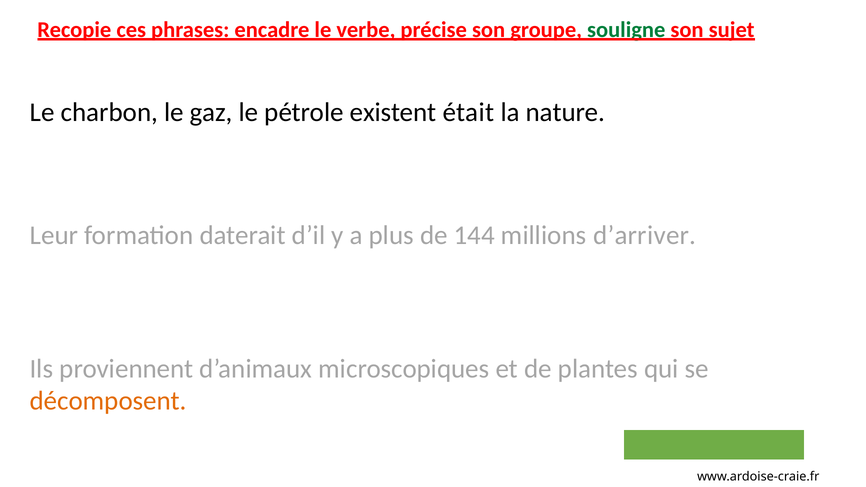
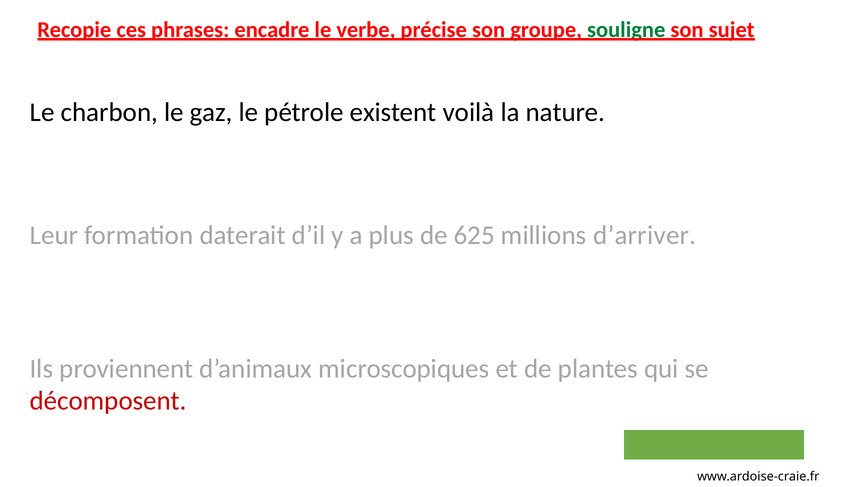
était: était -> voilà
144: 144 -> 625
décomposent colour: orange -> red
